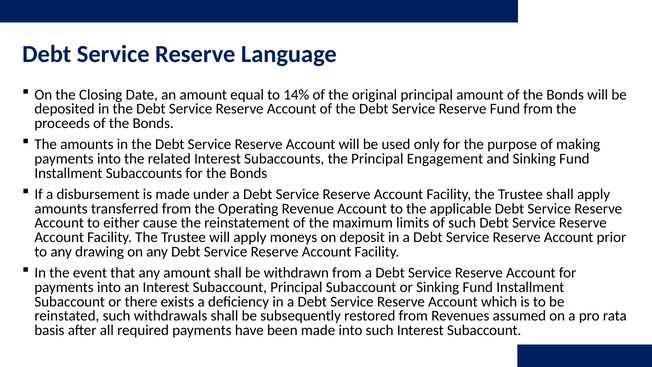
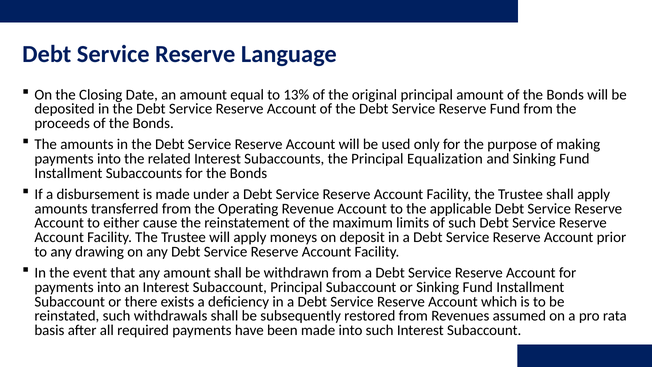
14%: 14% -> 13%
Engagement: Engagement -> Equalization
